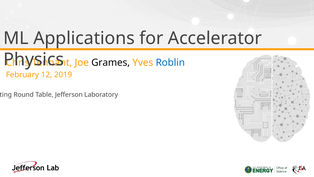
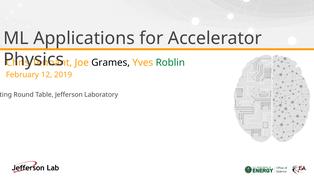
Roblin colour: blue -> green
